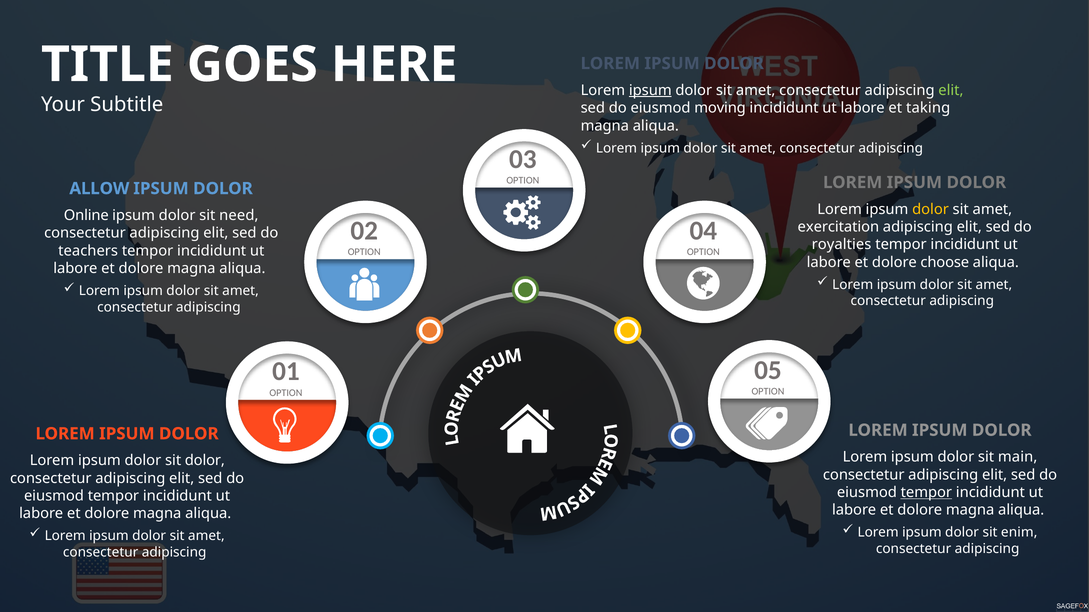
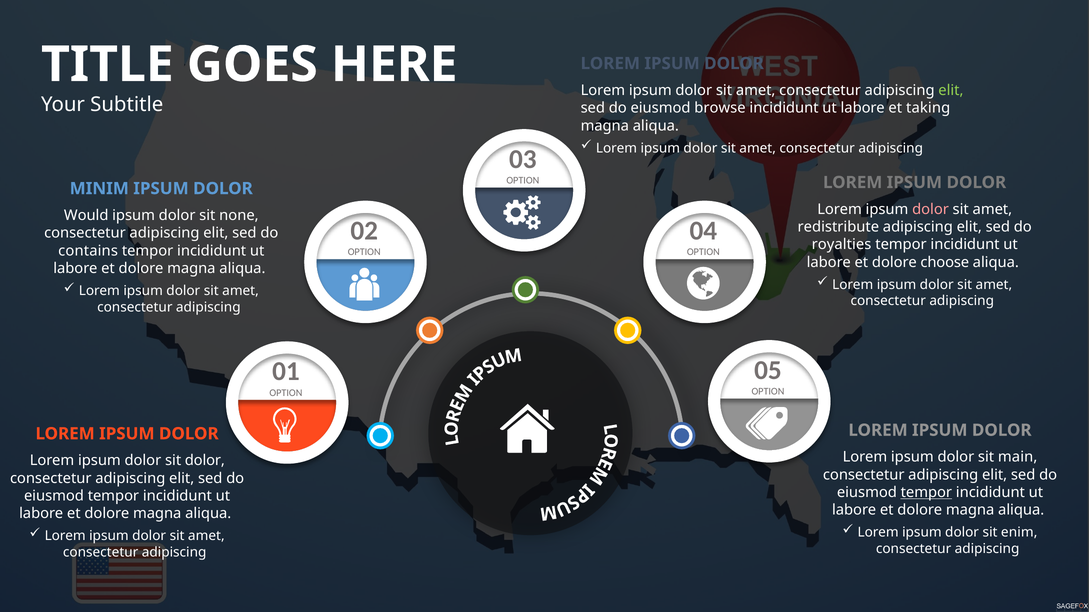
ipsum at (650, 90) underline: present -> none
moving: moving -> browse
ALLOW: ALLOW -> MINIM
dolor at (931, 209) colour: yellow -> pink
Online: Online -> Would
need: need -> none
exercitation: exercitation -> redistribute
teachers: teachers -> contains
